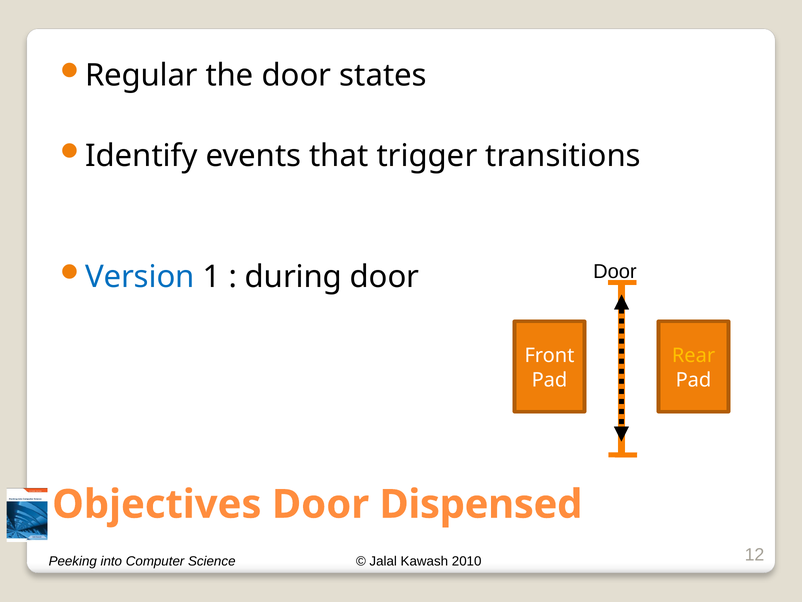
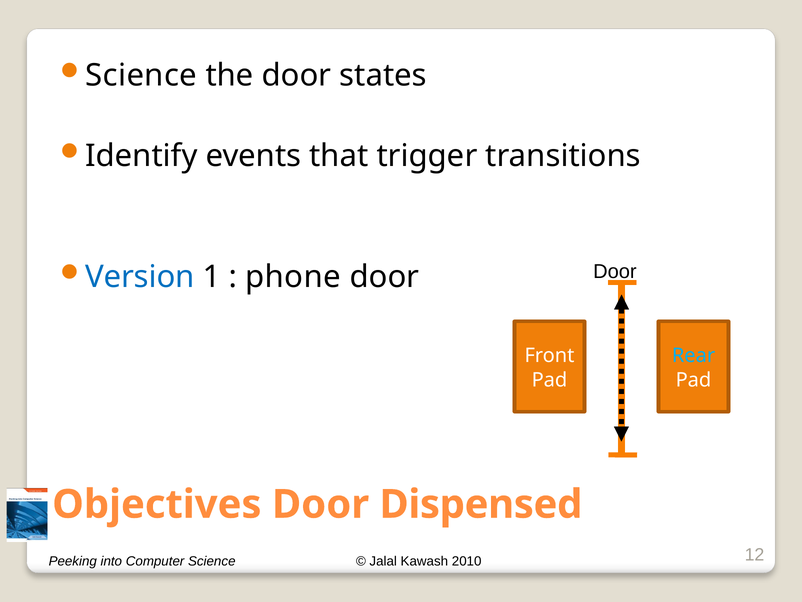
Regular at (141, 75): Regular -> Science
during: during -> phone
Rear colour: yellow -> light blue
